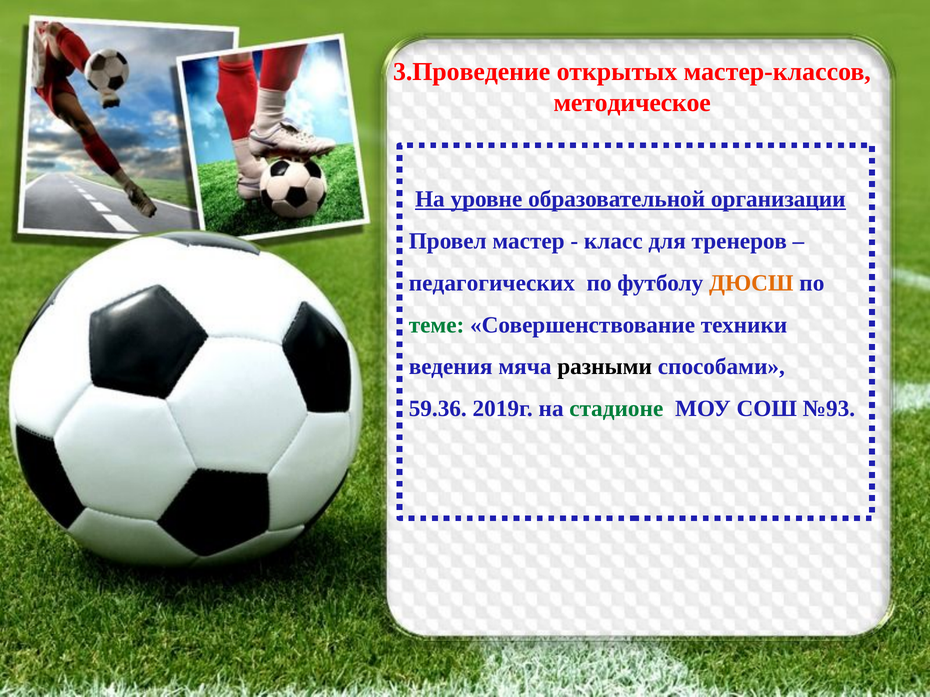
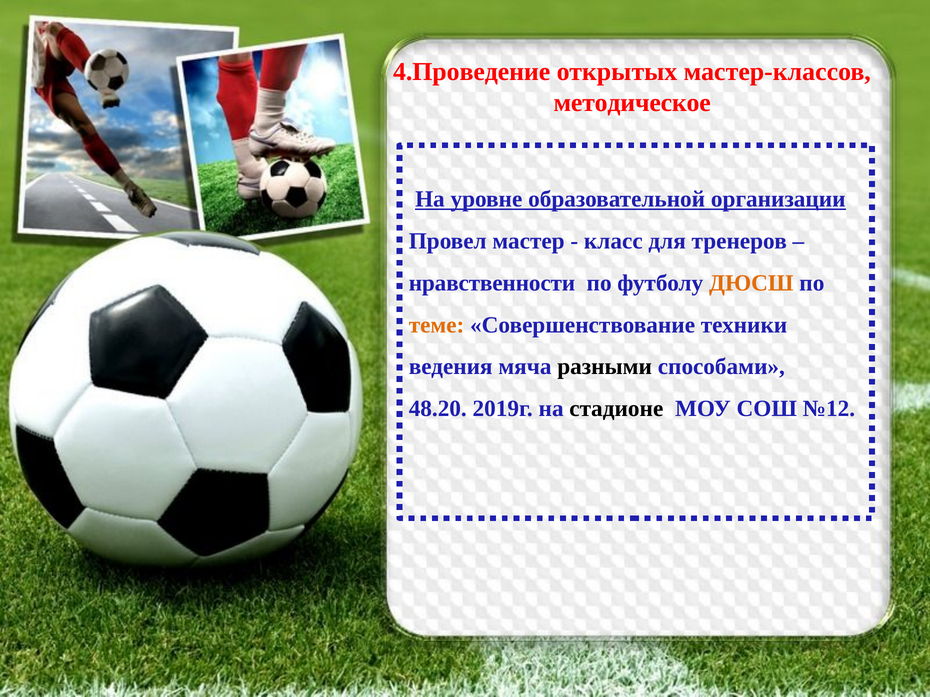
3.Проведение: 3.Проведение -> 4.Проведение
педагогических: педагогических -> нравственности
теме colour: green -> orange
59.36: 59.36 -> 48.20
стадионе colour: green -> black
№93: №93 -> №12
